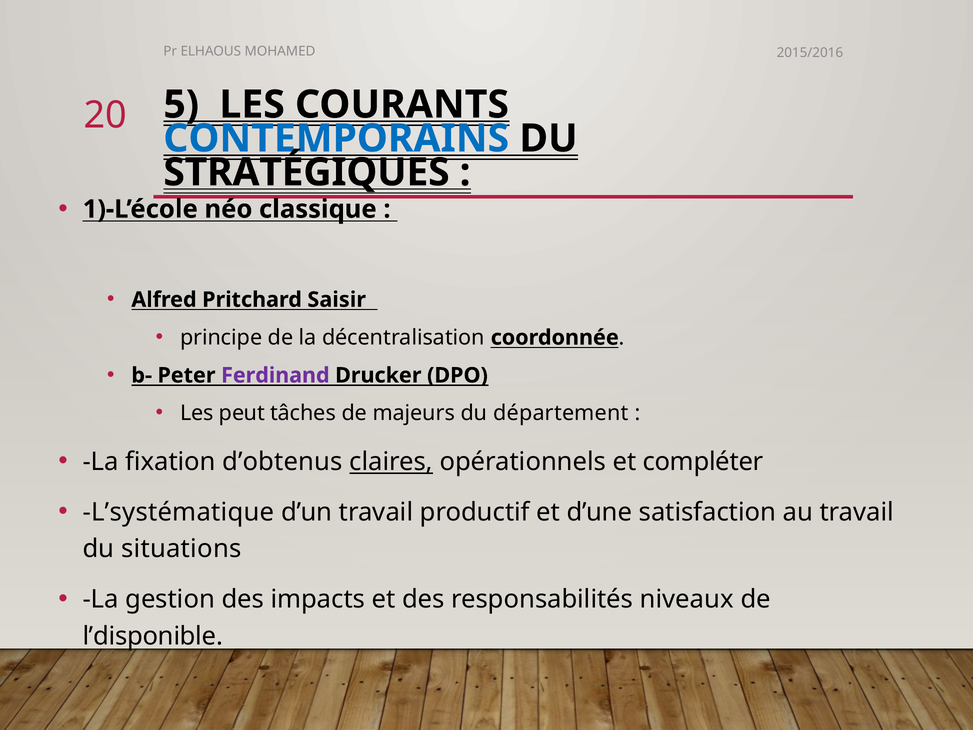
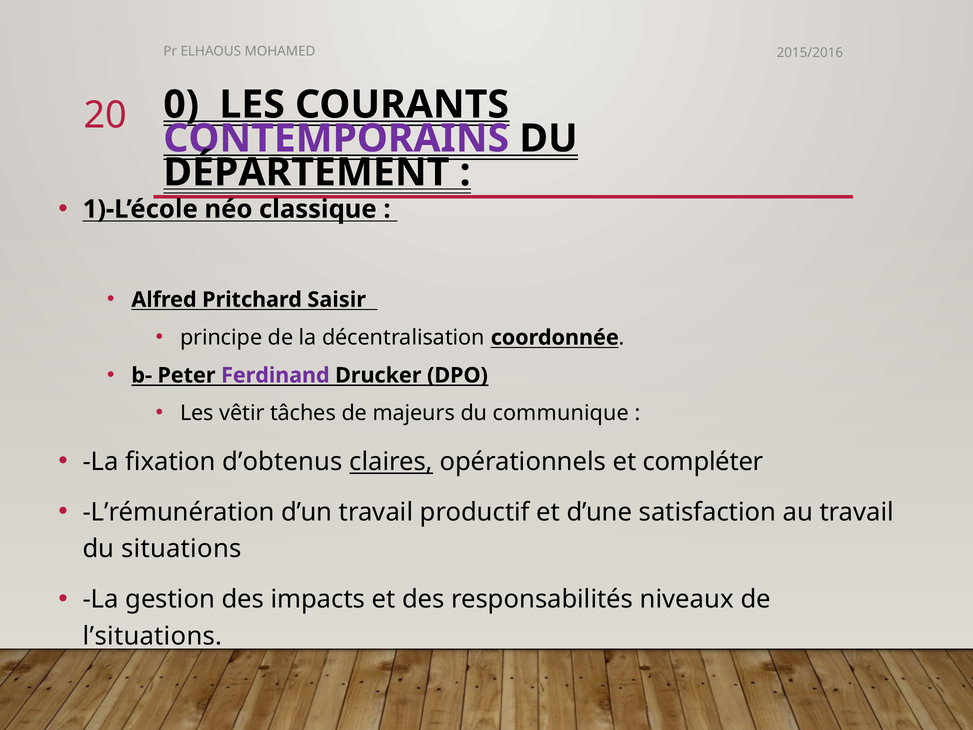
5: 5 -> 0
CONTEMPORAINS colour: blue -> purple
STRATÉGIQUES: STRATÉGIQUES -> DÉPARTEMENT
peut: peut -> vêtir
département: département -> communique
L’systématique: L’systématique -> L’rémunération
l’disponible: l’disponible -> l’situations
